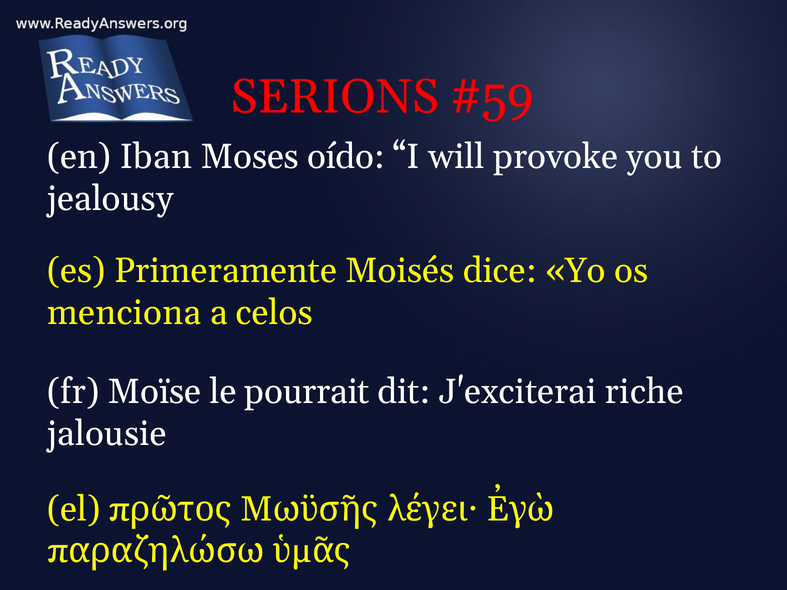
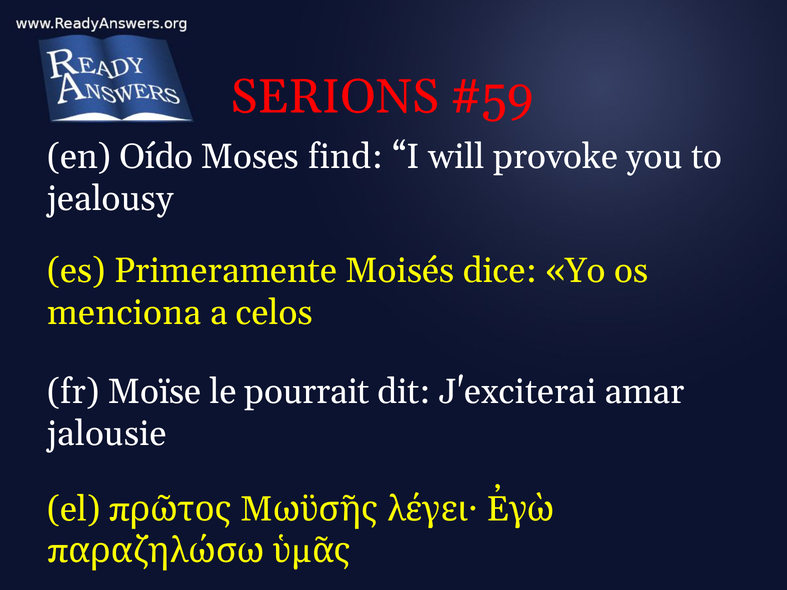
Iban: Iban -> Oído
oído: oído -> find
riche: riche -> amar
